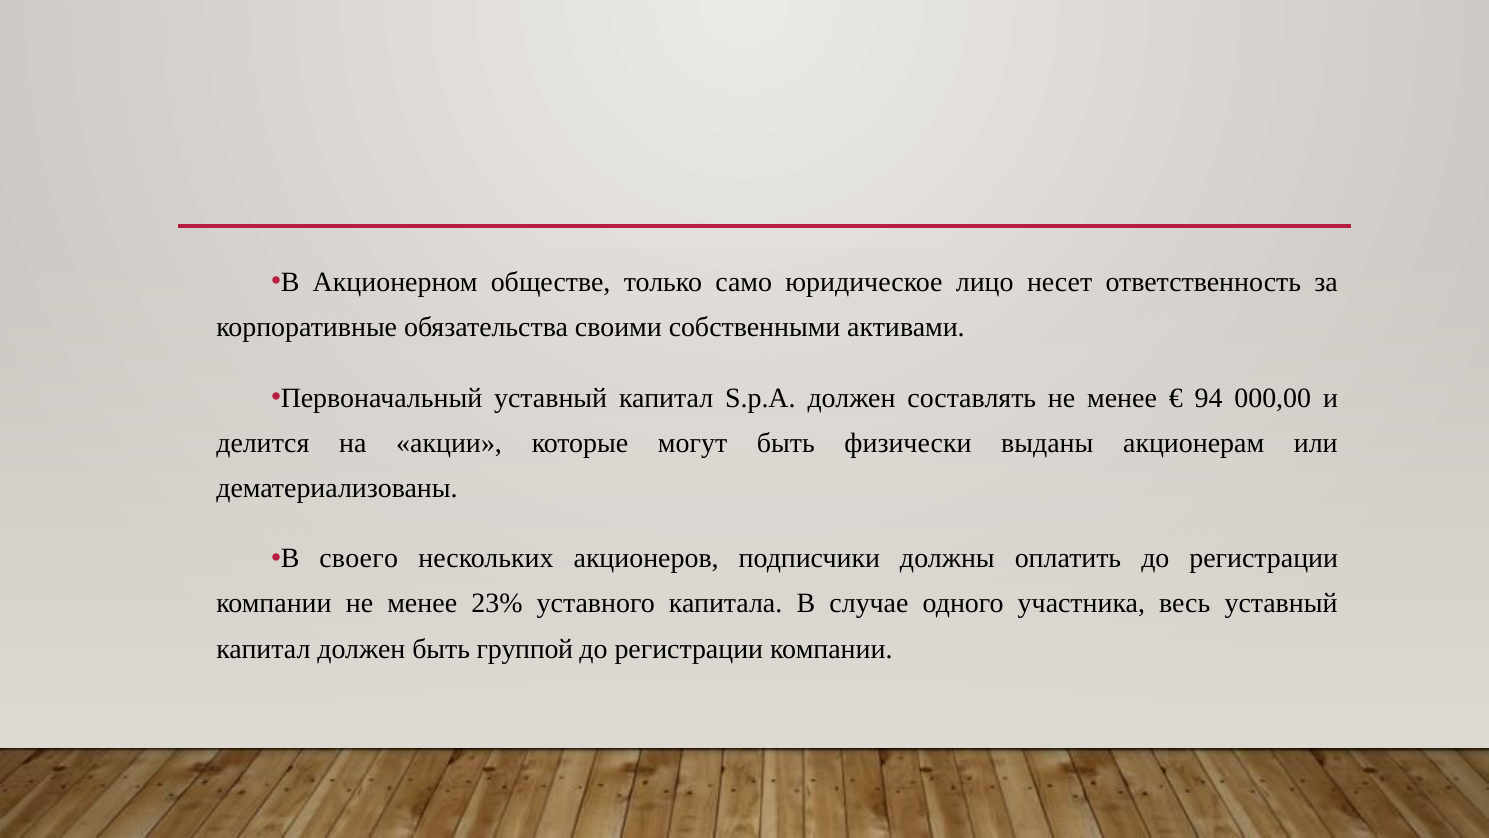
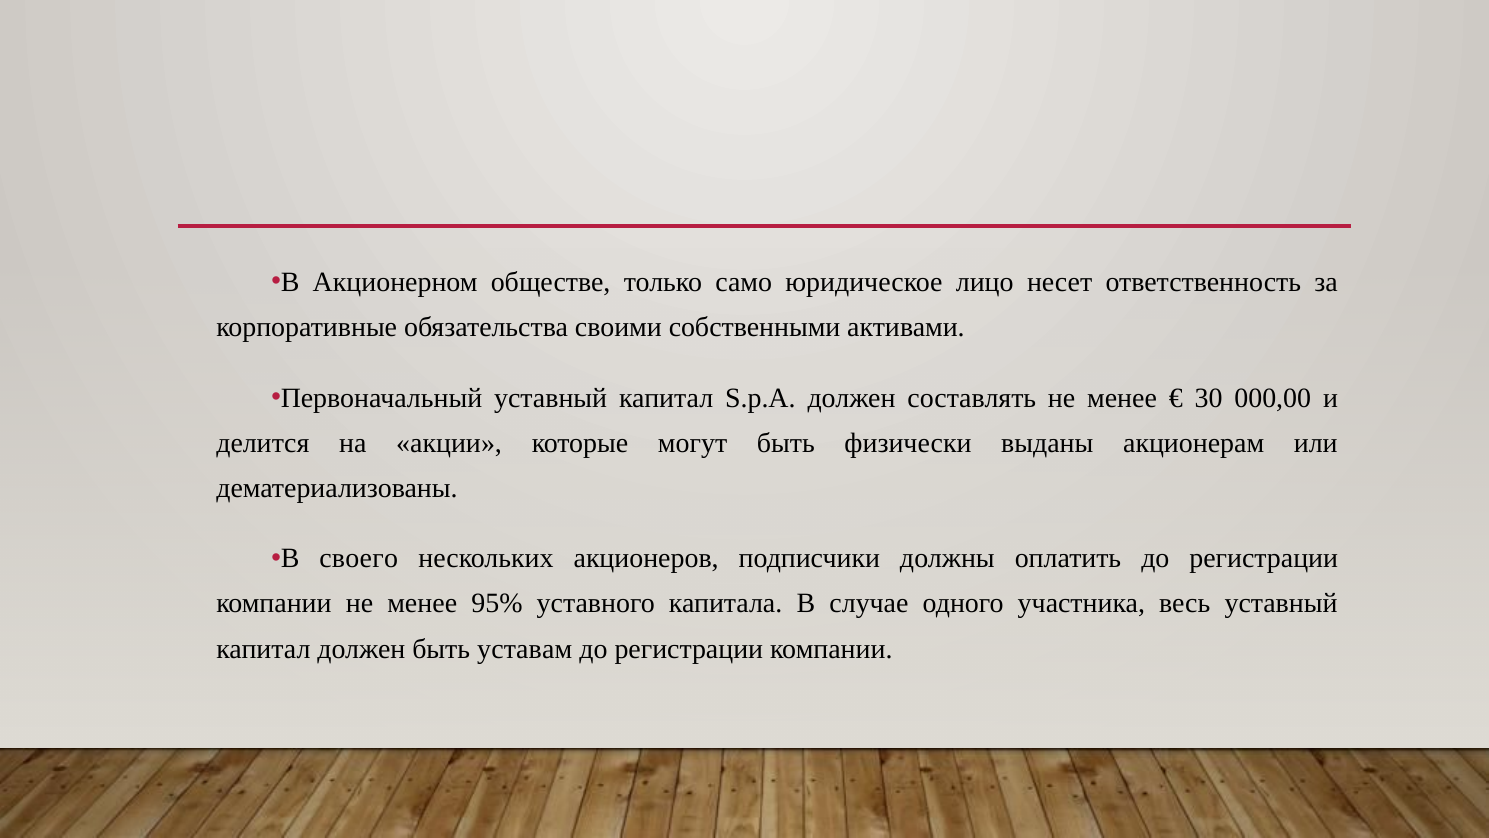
94: 94 -> 30
23%: 23% -> 95%
группой: группой -> уставам
